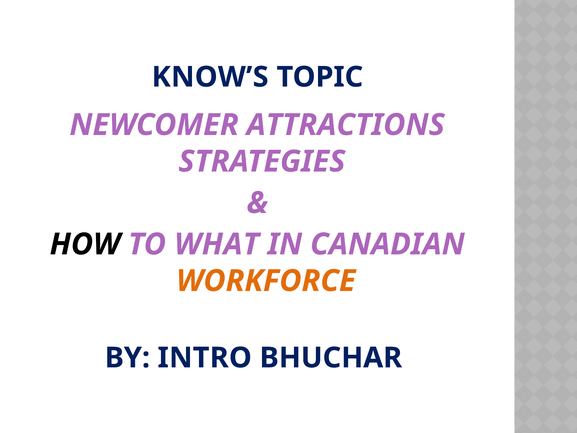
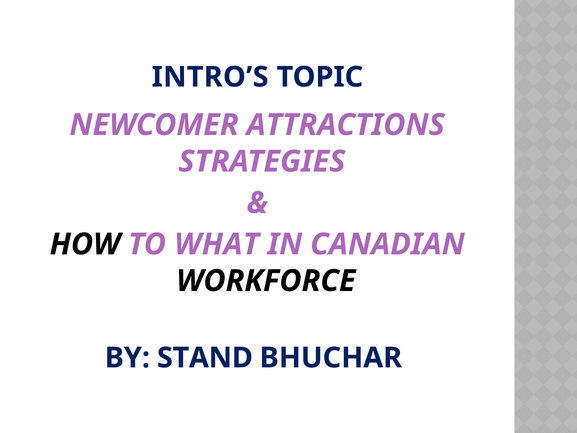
KNOW’S: KNOW’S -> INTRO’S
WORKFORCE colour: orange -> black
INTRO: INTRO -> STAND
